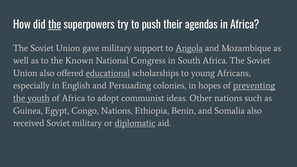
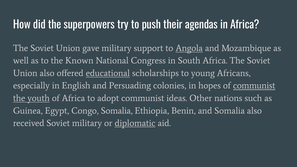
the at (55, 25) underline: present -> none
of preventing: preventing -> communist
Congo Nations: Nations -> Somalia
